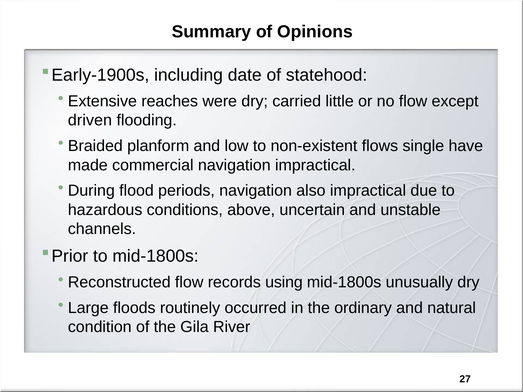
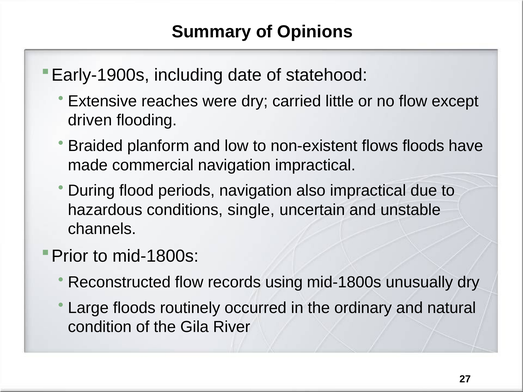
flows single: single -> floods
above: above -> single
